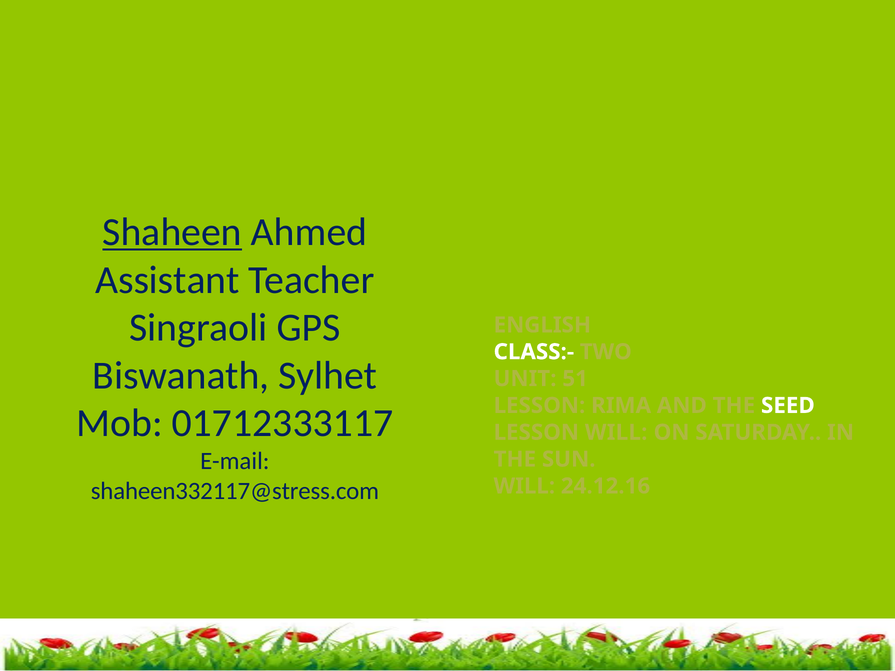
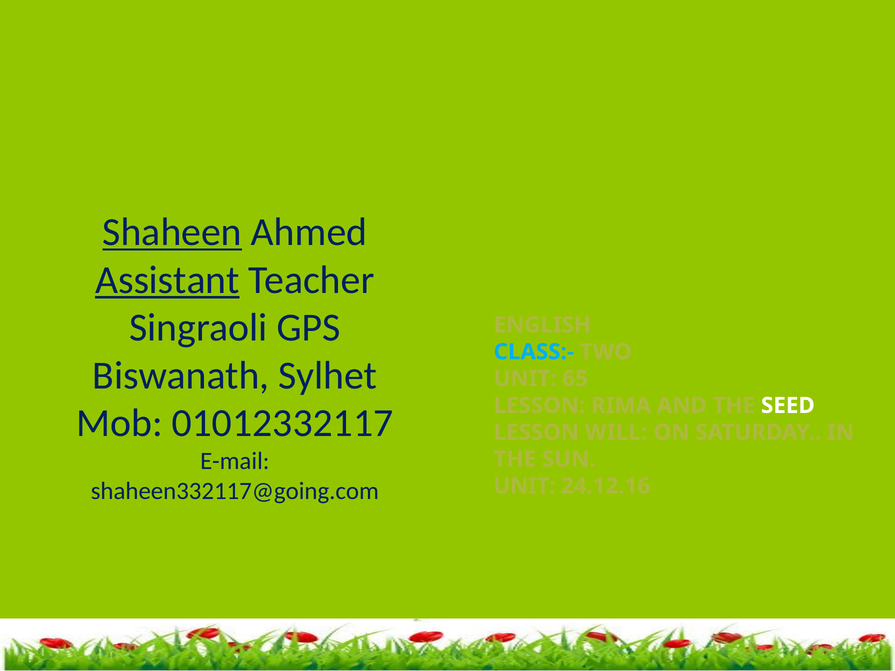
Assistant underline: none -> present
CLASS:- colour: white -> light blue
51: 51 -> 65
01712333117: 01712333117 -> 01012332117
shaheen332117@stress.com: shaheen332117@stress.com -> shaheen332117@going.com
WILL at (524, 486): WILL -> UNIT
